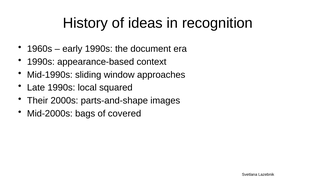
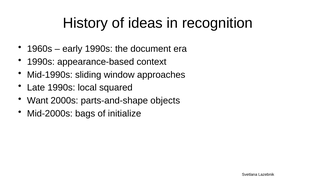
Their: Their -> Want
images: images -> objects
covered: covered -> initialize
